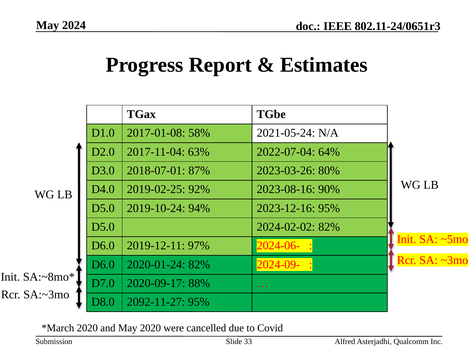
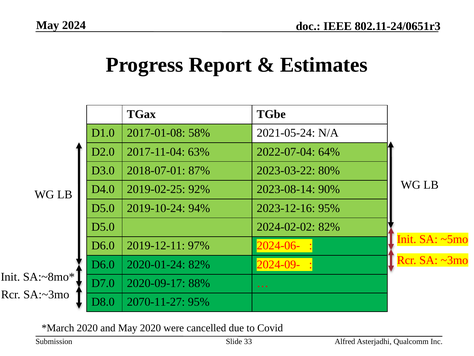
2023-03-26: 2023-03-26 -> 2023-03-22
2023-08-16: 2023-08-16 -> 2023-08-14
2092-11-27: 2092-11-27 -> 2070-11-27
